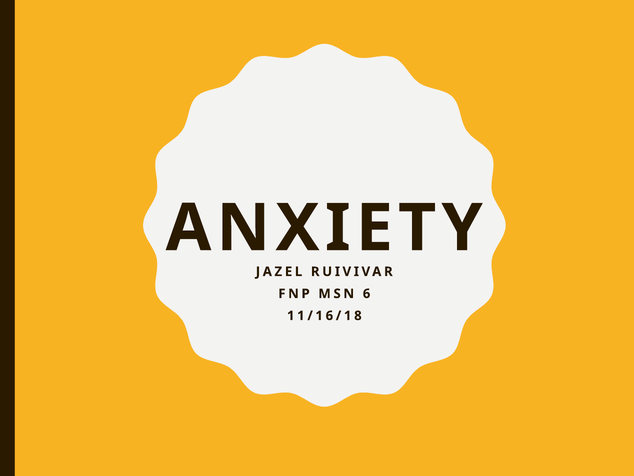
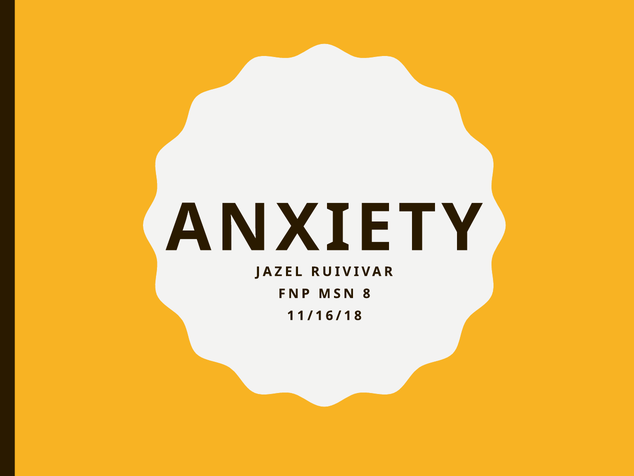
6: 6 -> 8
